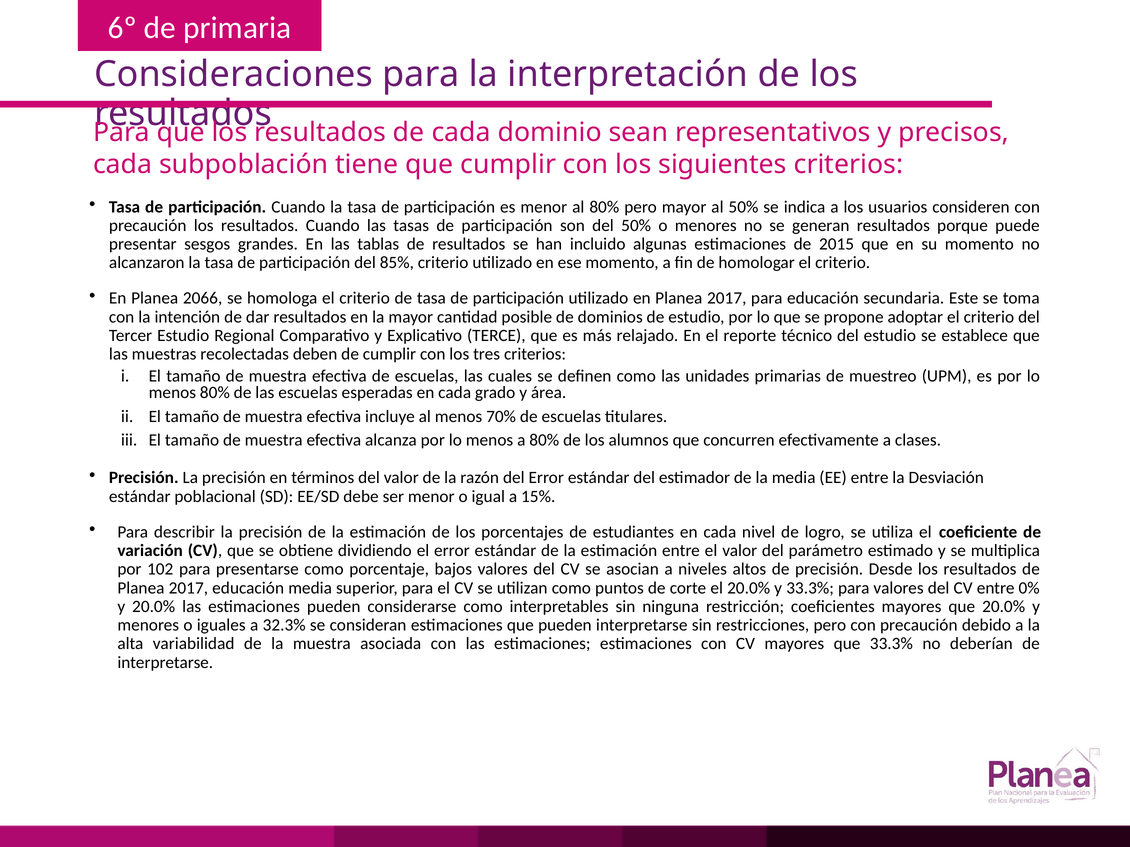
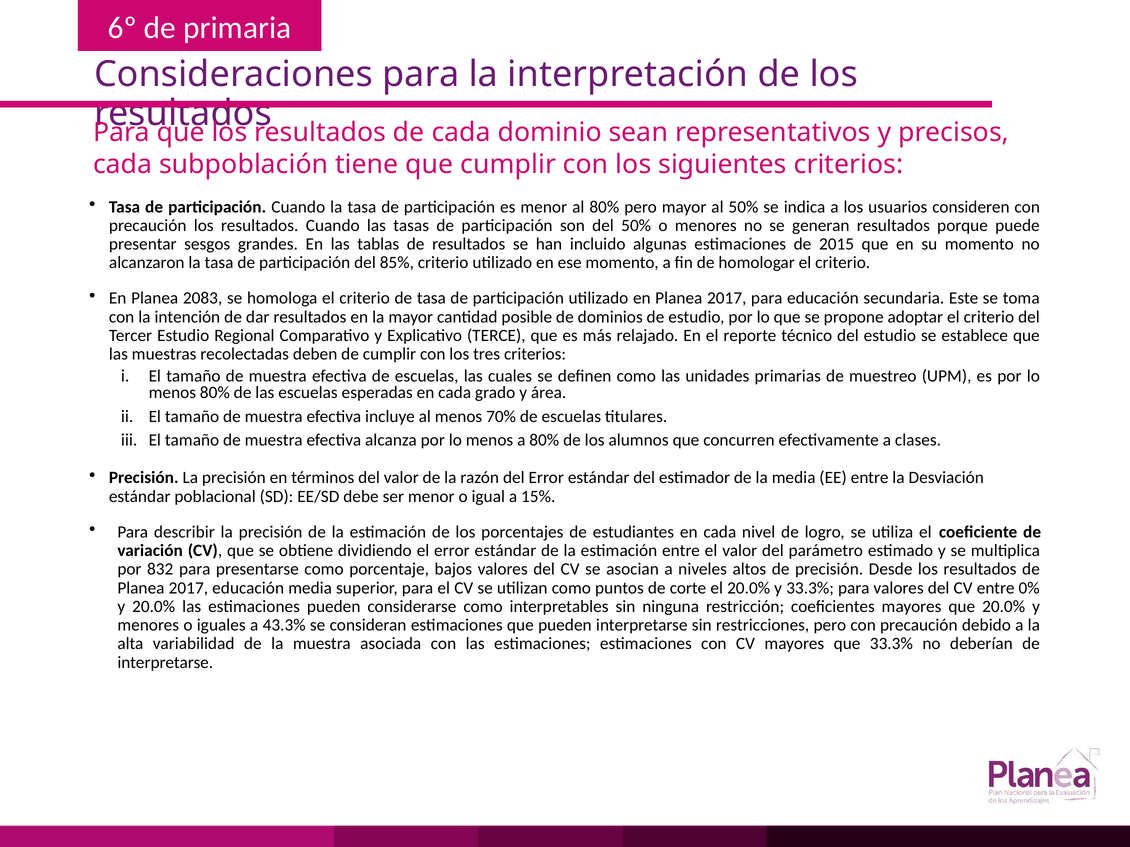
2066: 2066 -> 2083
102: 102 -> 832
32.3%: 32.3% -> 43.3%
